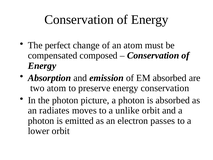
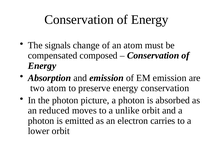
perfect: perfect -> signals
EM absorbed: absorbed -> emission
radiates: radiates -> reduced
passes: passes -> carries
